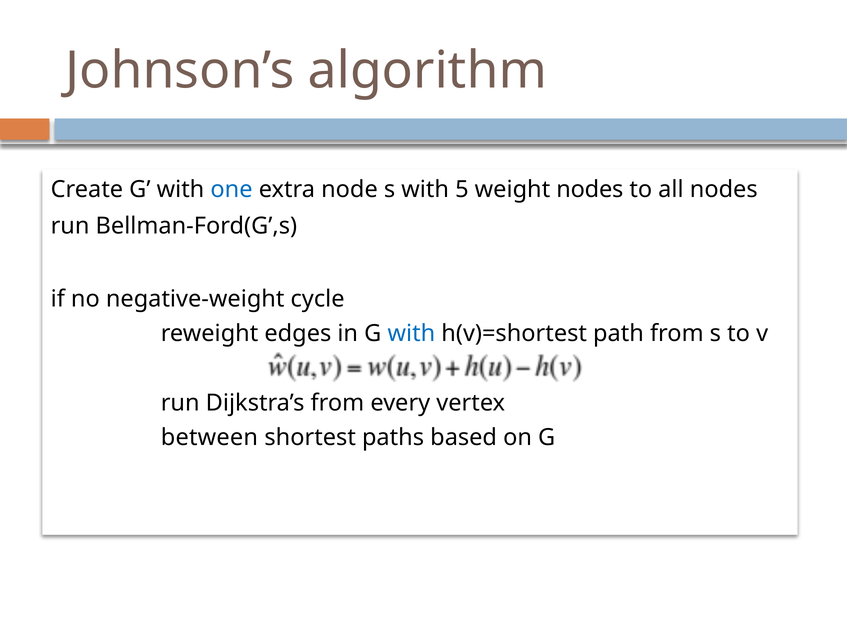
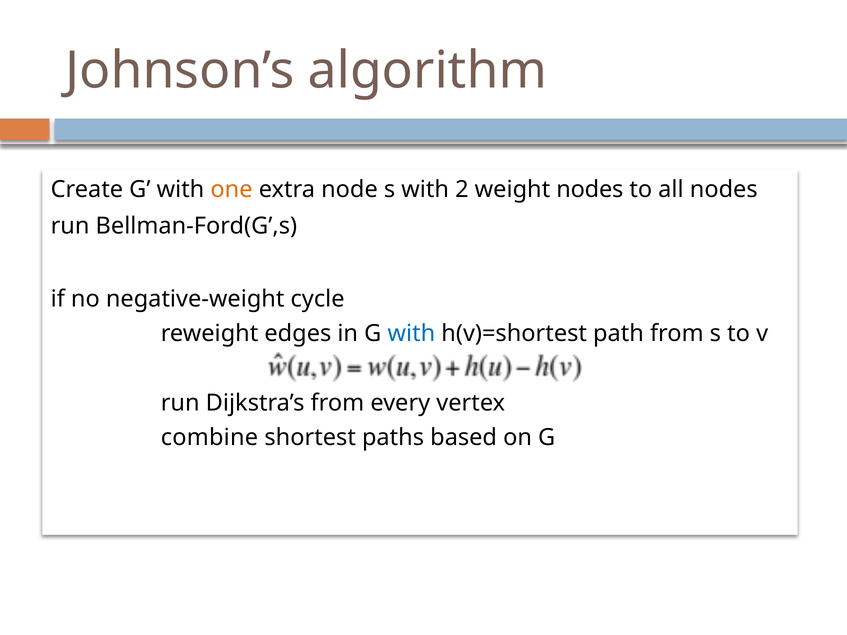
one colour: blue -> orange
5: 5 -> 2
between: between -> combine
